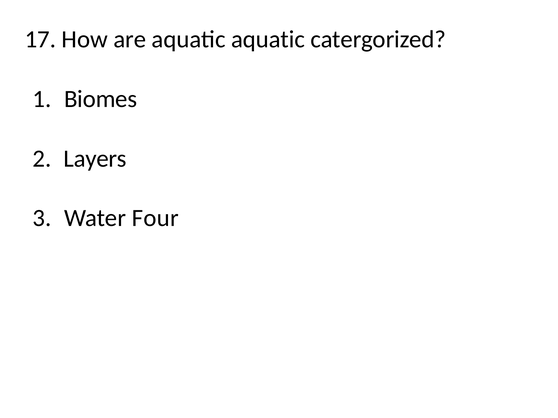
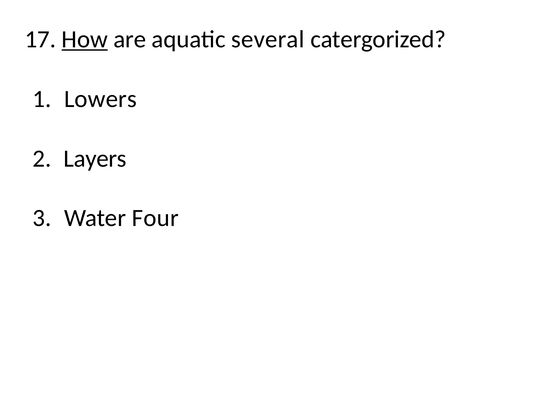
How underline: none -> present
aquatic aquatic: aquatic -> several
Biomes: Biomes -> Lowers
